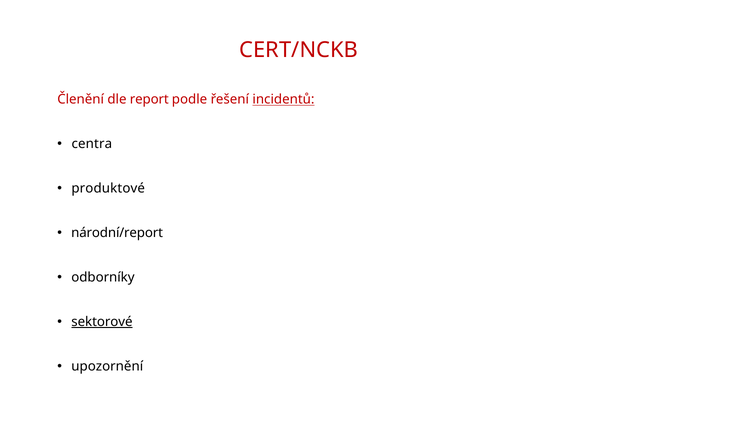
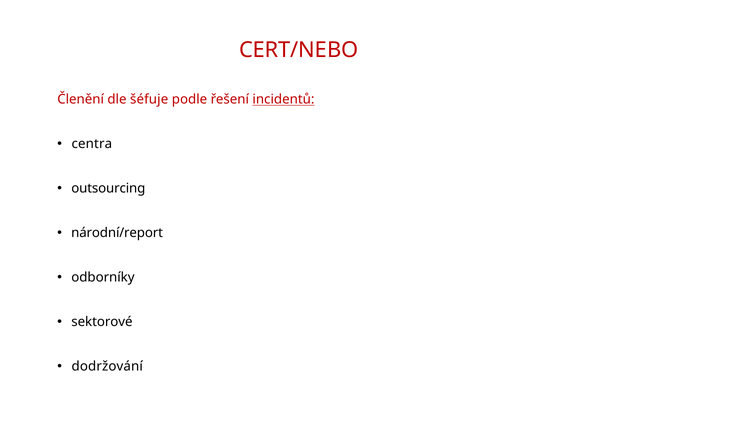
CERT/NCKB: CERT/NCKB -> CERT/NEBO
report: report -> šéfuje
produktové: produktové -> outsourcing
sektorové underline: present -> none
upozornění: upozornění -> dodržování
